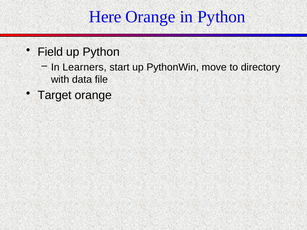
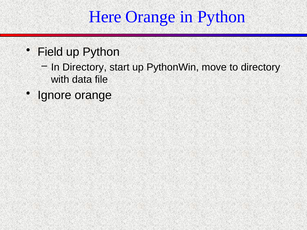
In Learners: Learners -> Directory
Target: Target -> Ignore
